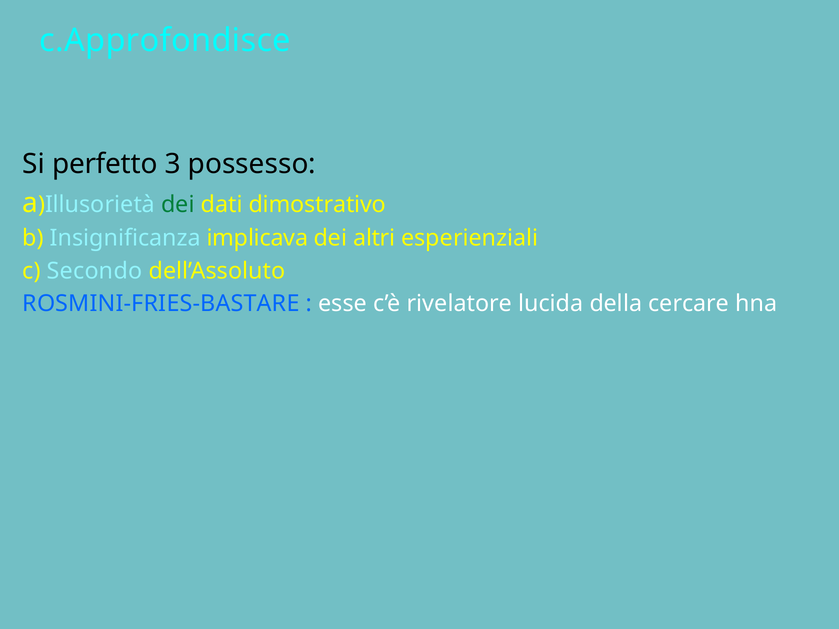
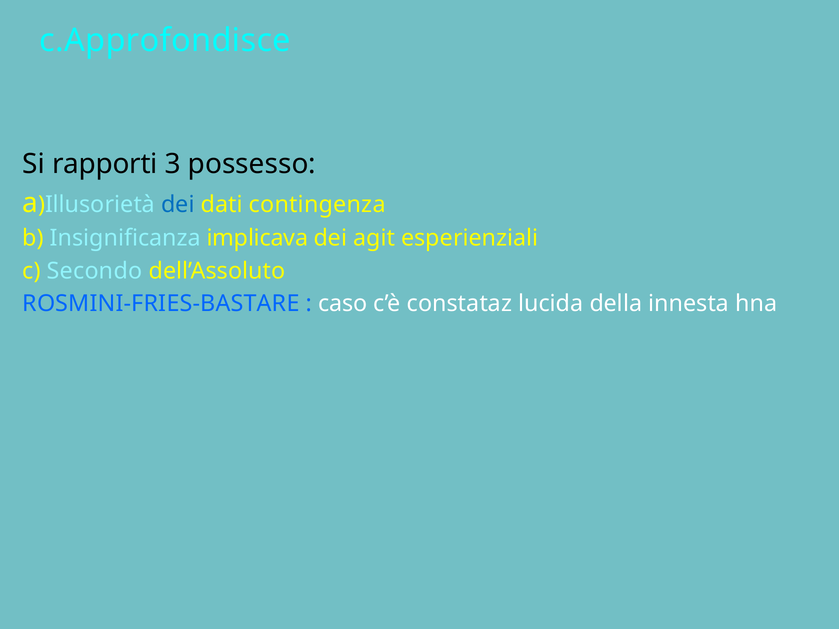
perfetto: perfetto -> rapporti
dei at (178, 205) colour: green -> blue
dimostrativo: dimostrativo -> contingenza
altri: altri -> agit
esse: esse -> caso
rivelatore: rivelatore -> constataz
cercare: cercare -> innesta
